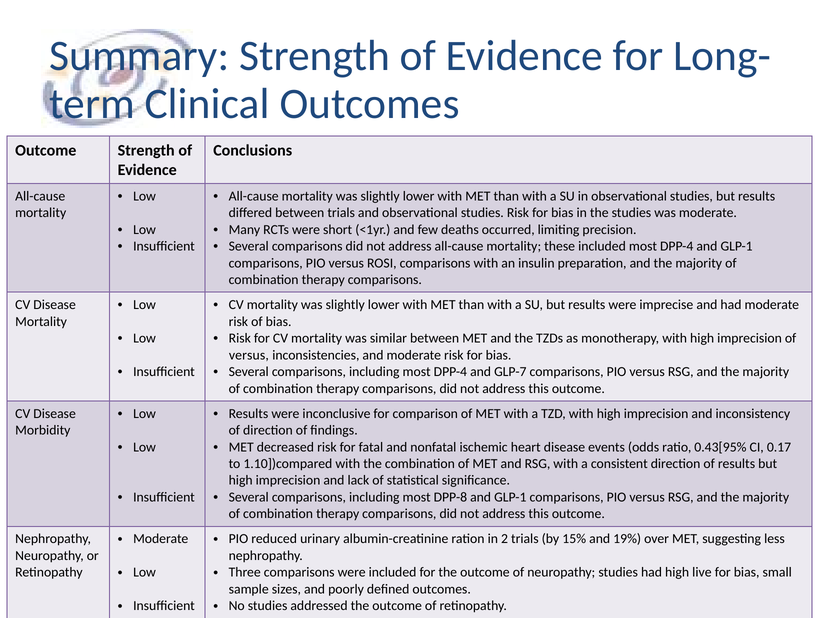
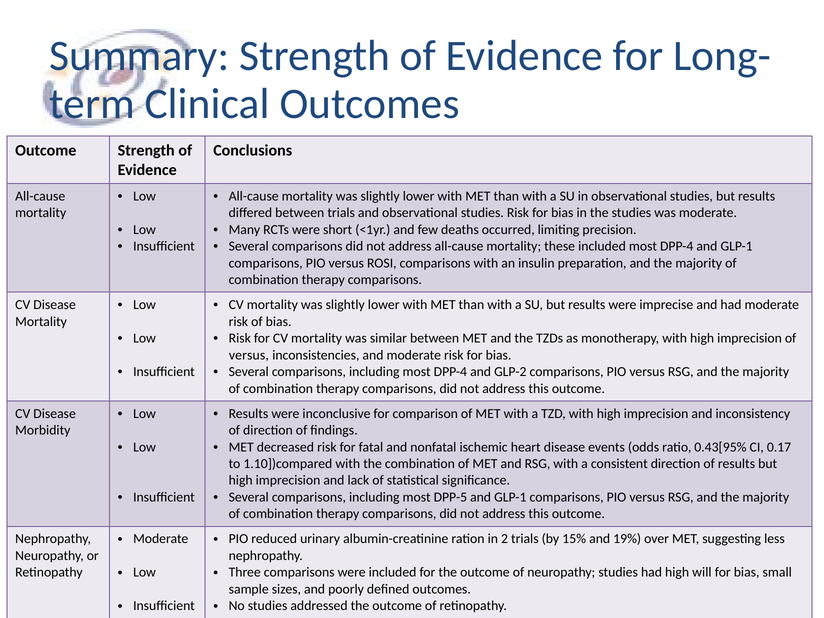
GLP-7: GLP-7 -> GLP-2
DPP-8: DPP-8 -> DPP-5
live: live -> will
